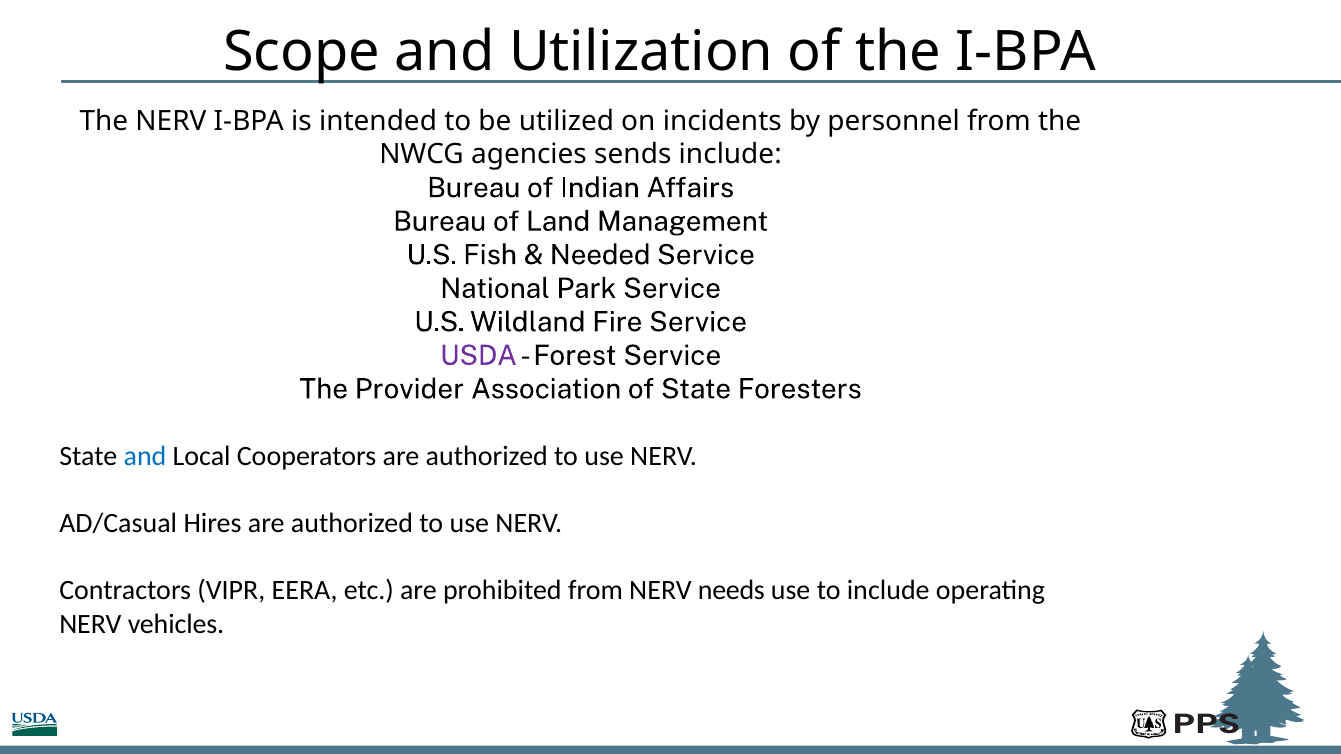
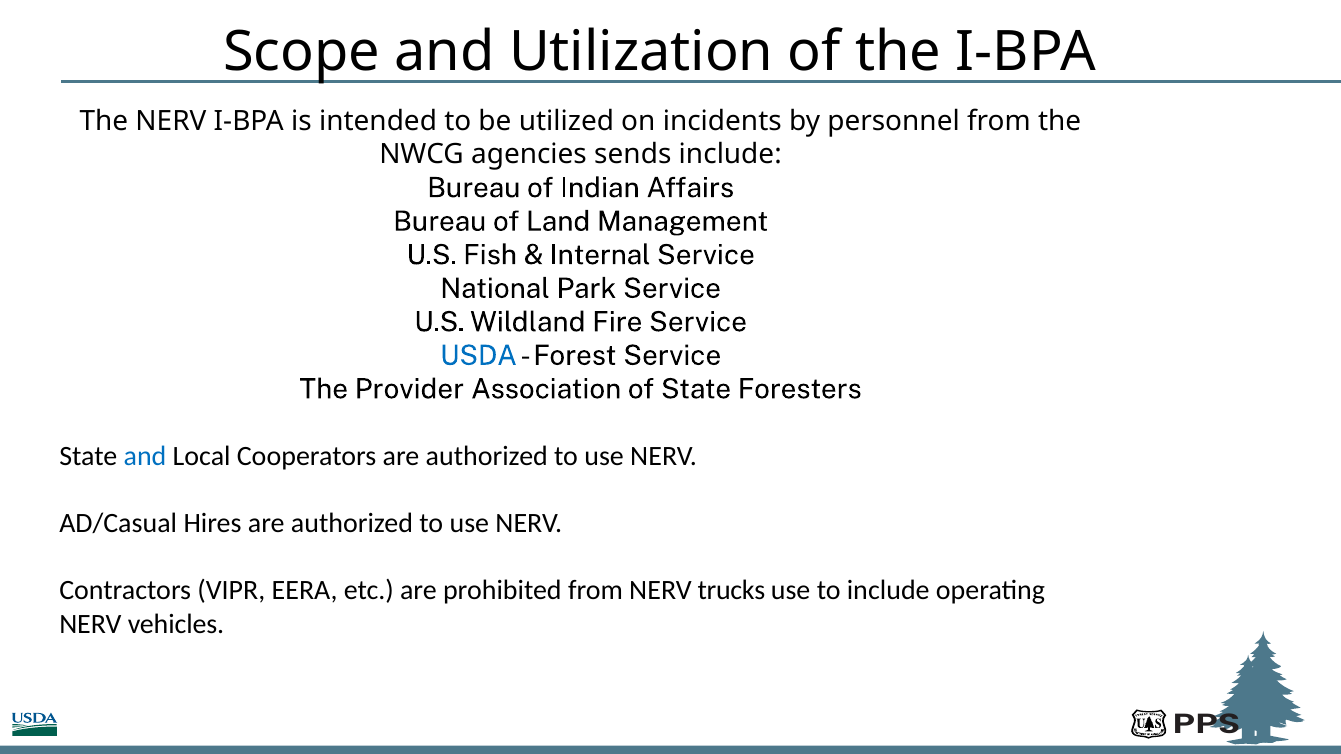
Needed: Needed -> Internal
USDA colour: purple -> blue
needs: needs -> trucks
